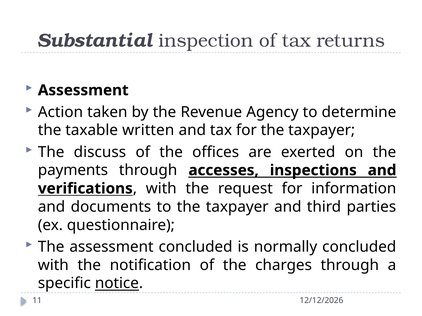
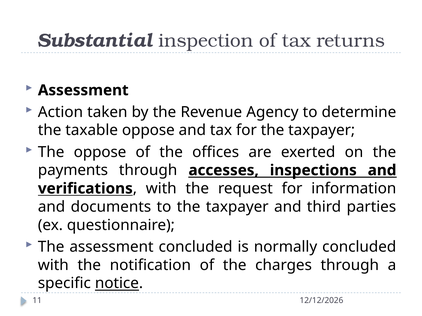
taxable written: written -> oppose
The discuss: discuss -> oppose
